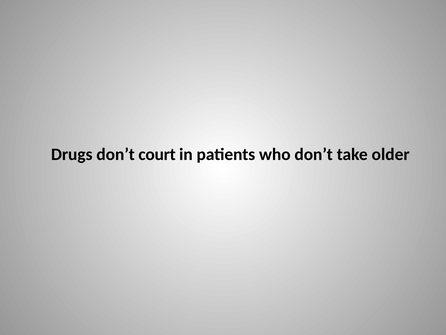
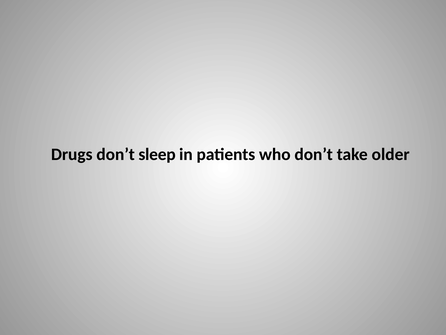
court: court -> sleep
